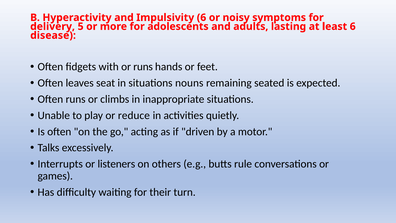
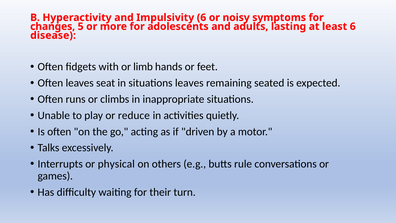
delivery: delivery -> changes
or runs: runs -> limb
situations nouns: nouns -> leaves
listeners: listeners -> physical
